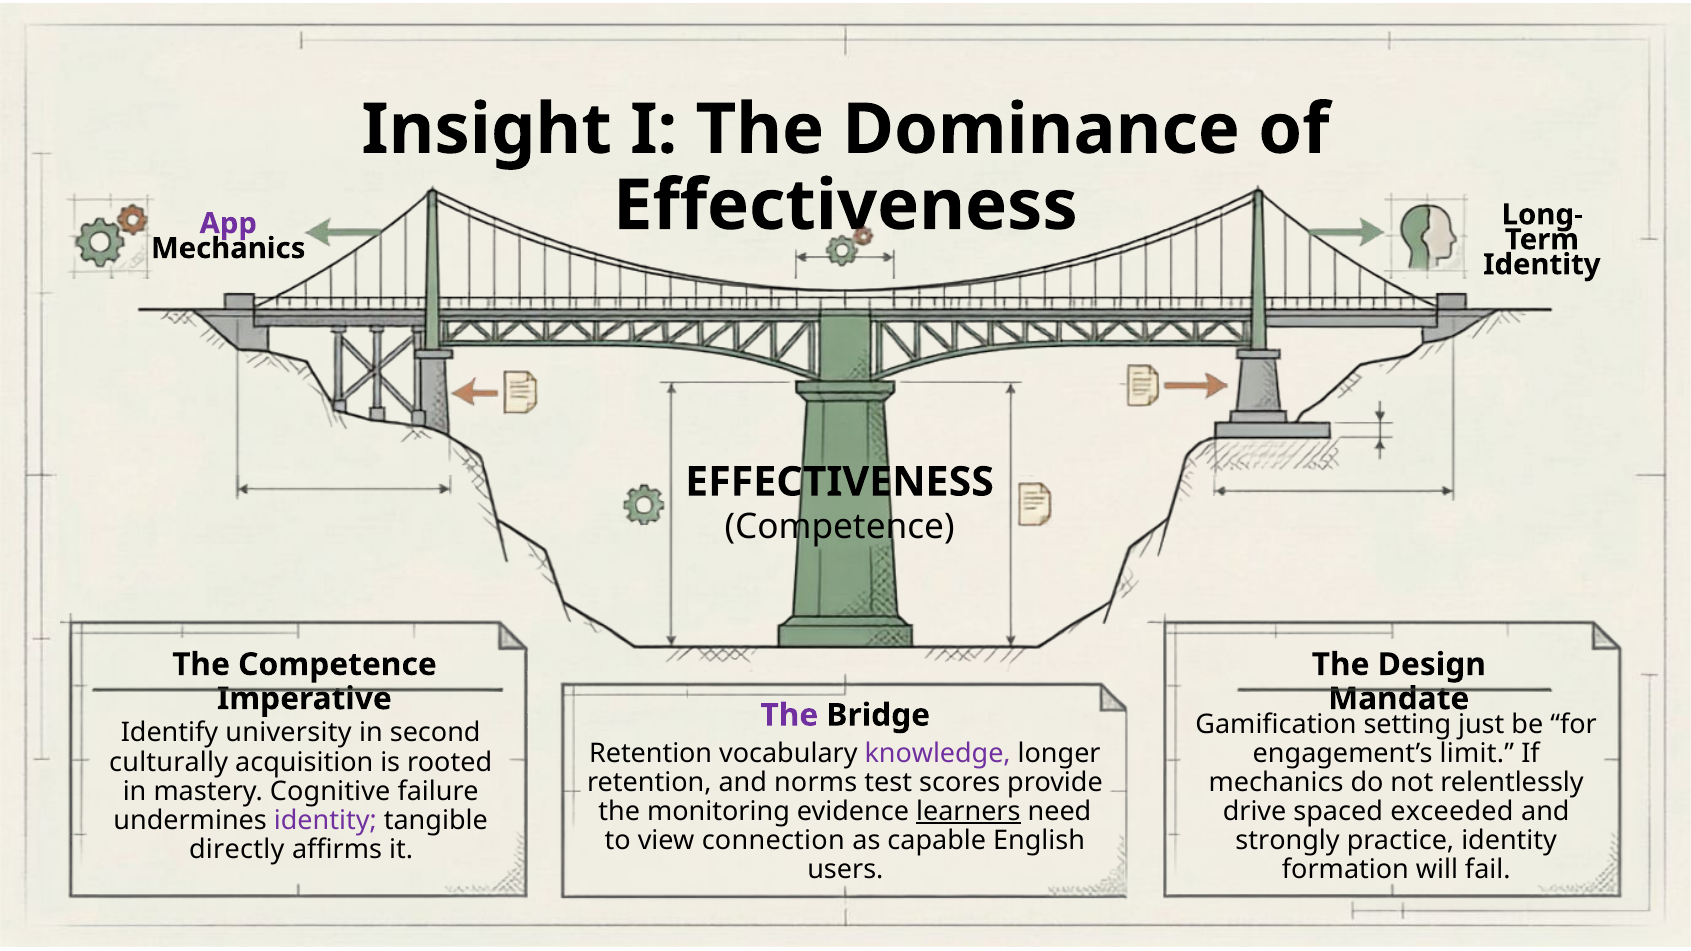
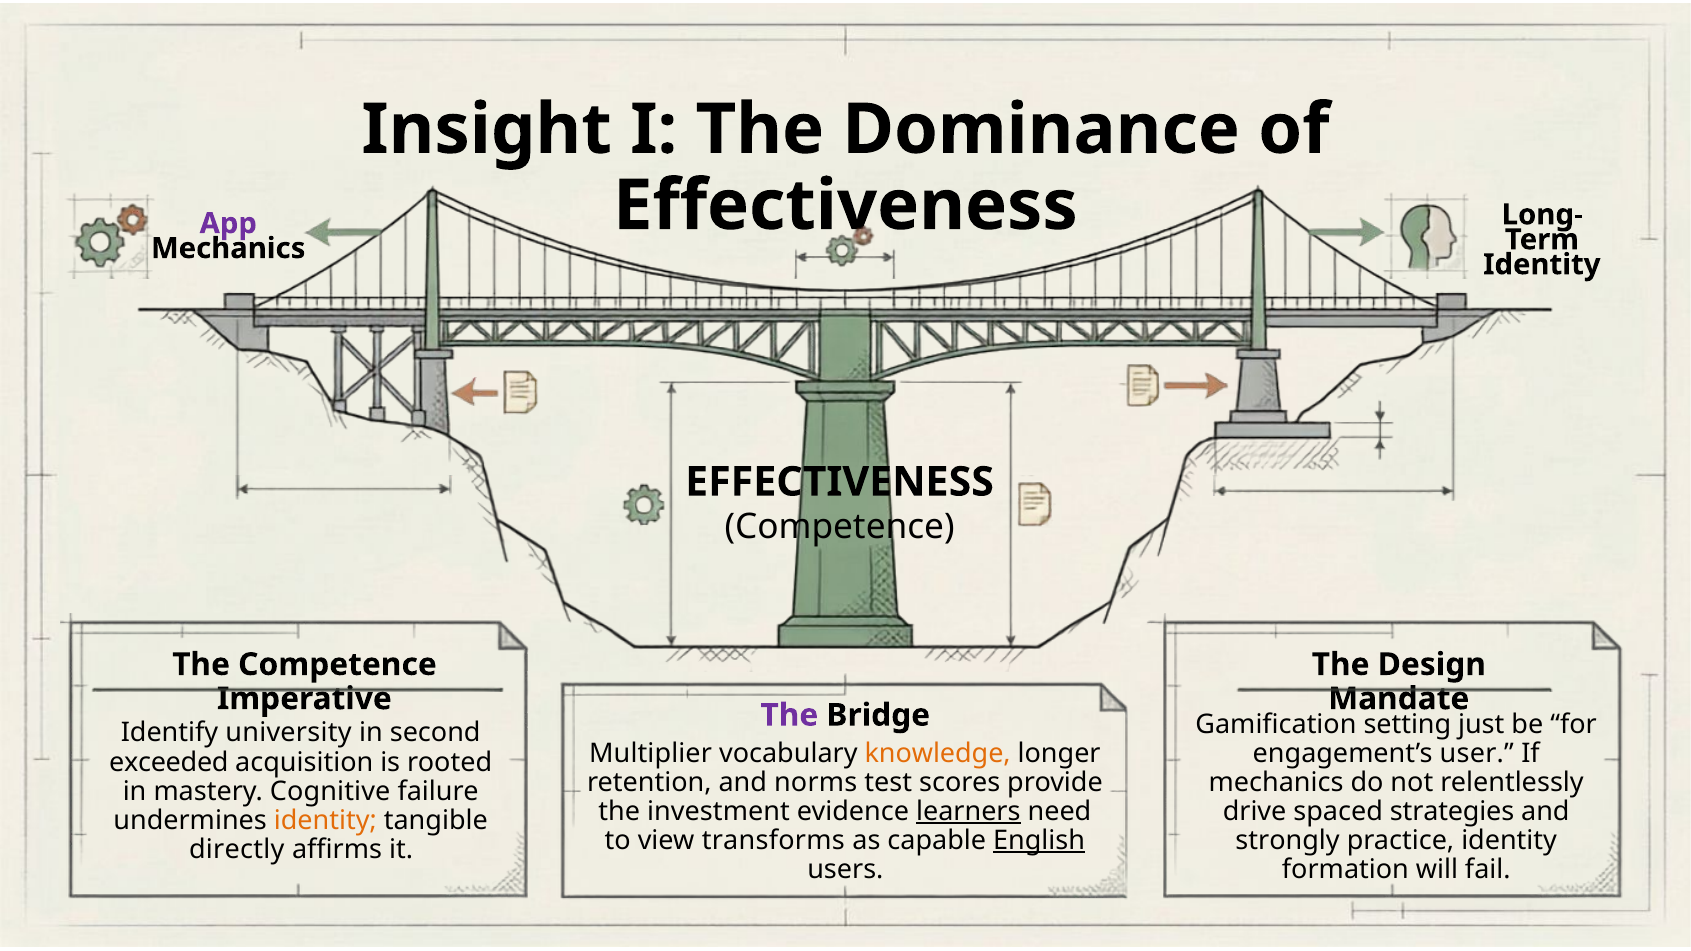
Retention at (651, 753): Retention -> Multiplier
knowledge colour: purple -> orange
limit: limit -> user
culturally: culturally -> exceeded
monitoring: monitoring -> investment
exceeded: exceeded -> strategies
identity at (325, 821) colour: purple -> orange
connection: connection -> transforms
English underline: none -> present
